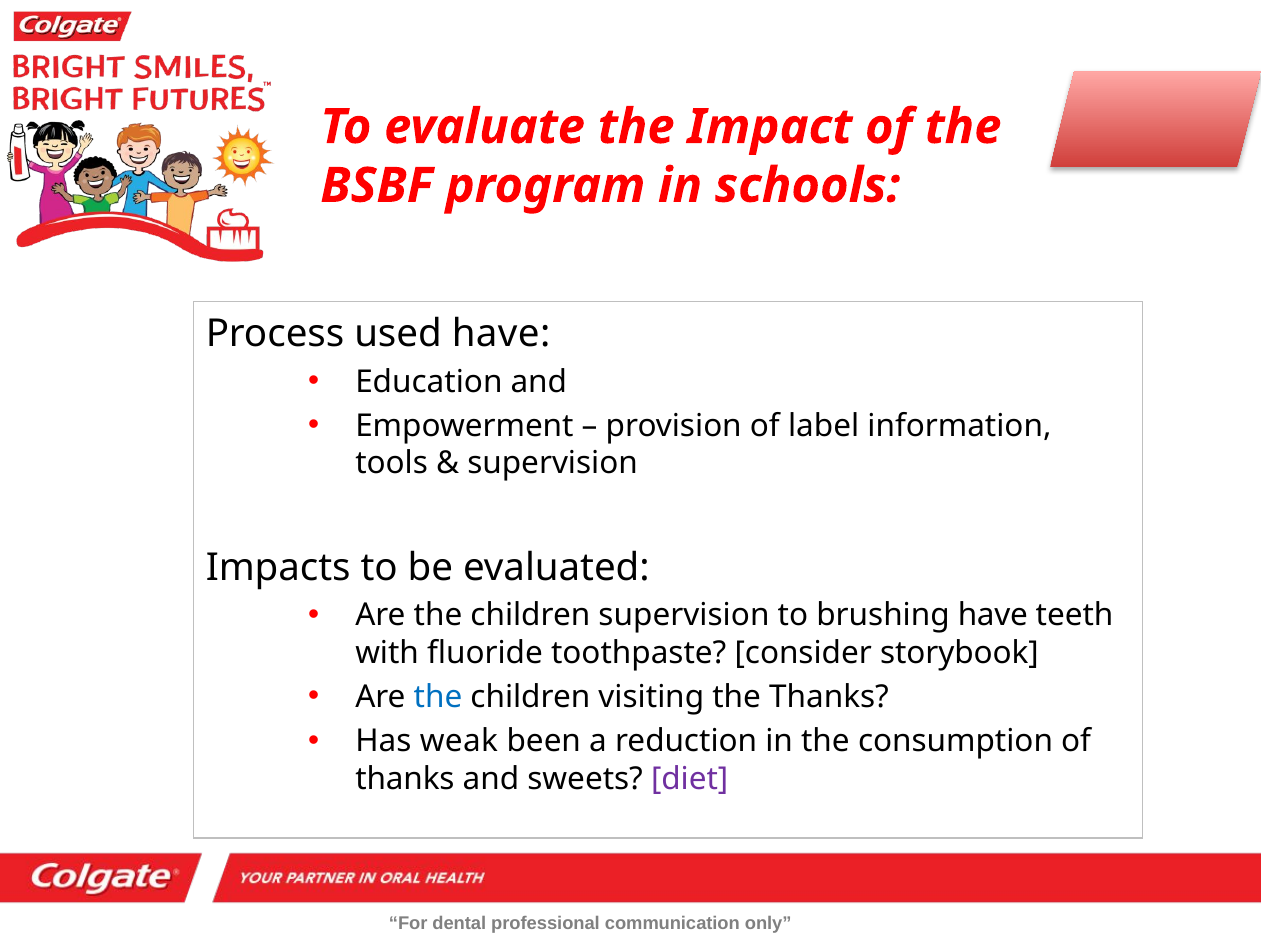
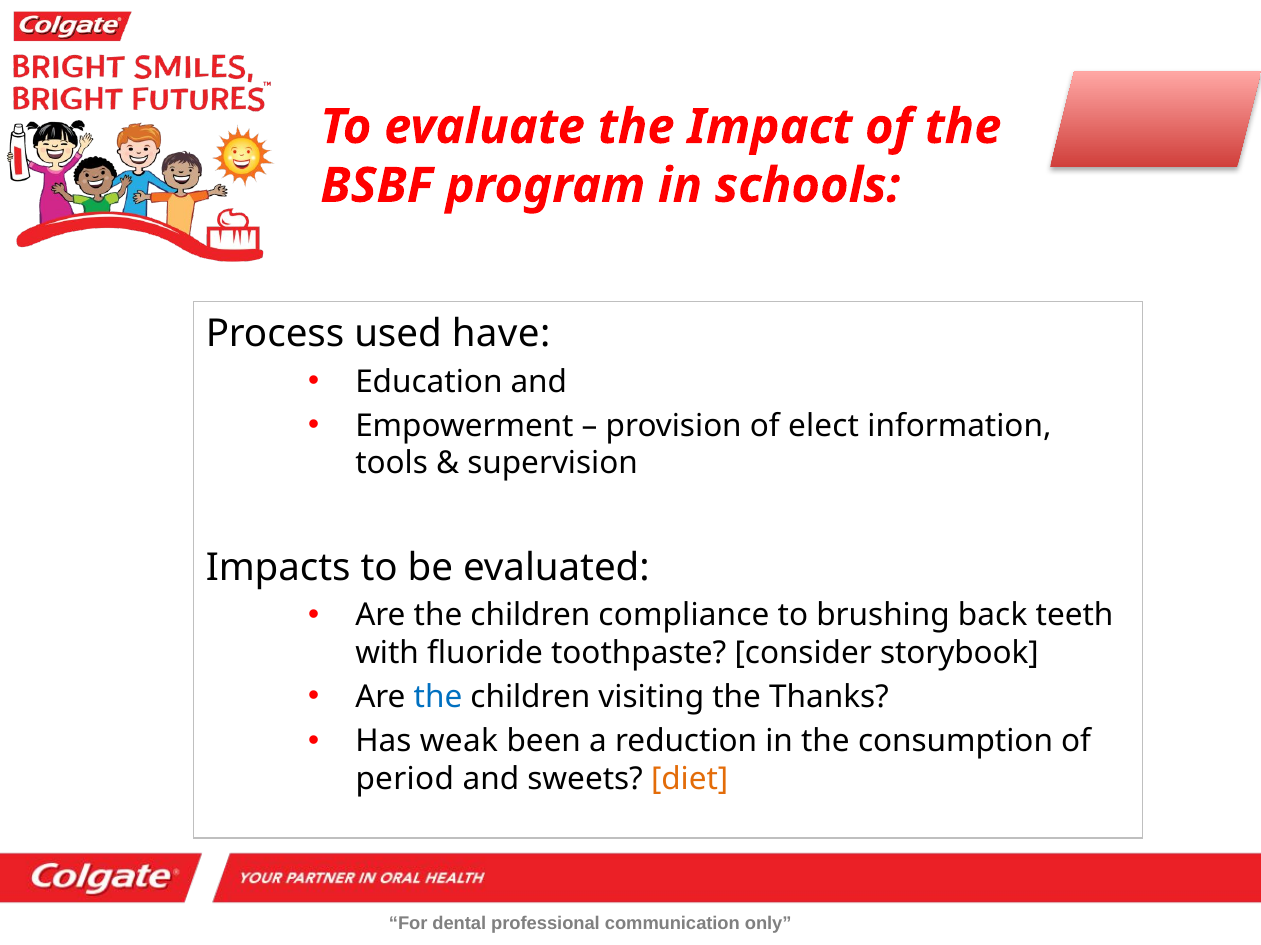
label: label -> elect
children supervision: supervision -> compliance
brushing have: have -> back
thanks at (405, 780): thanks -> period
diet colour: purple -> orange
